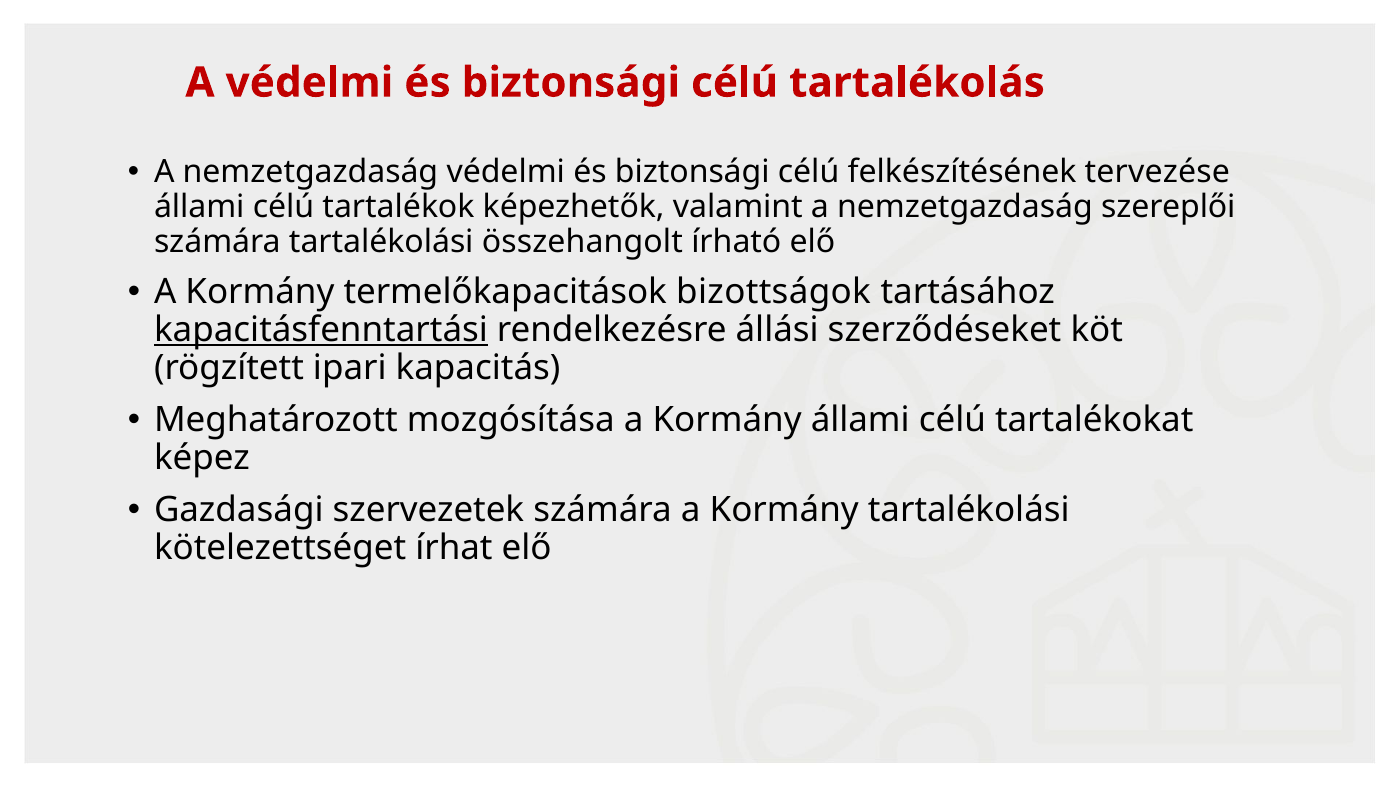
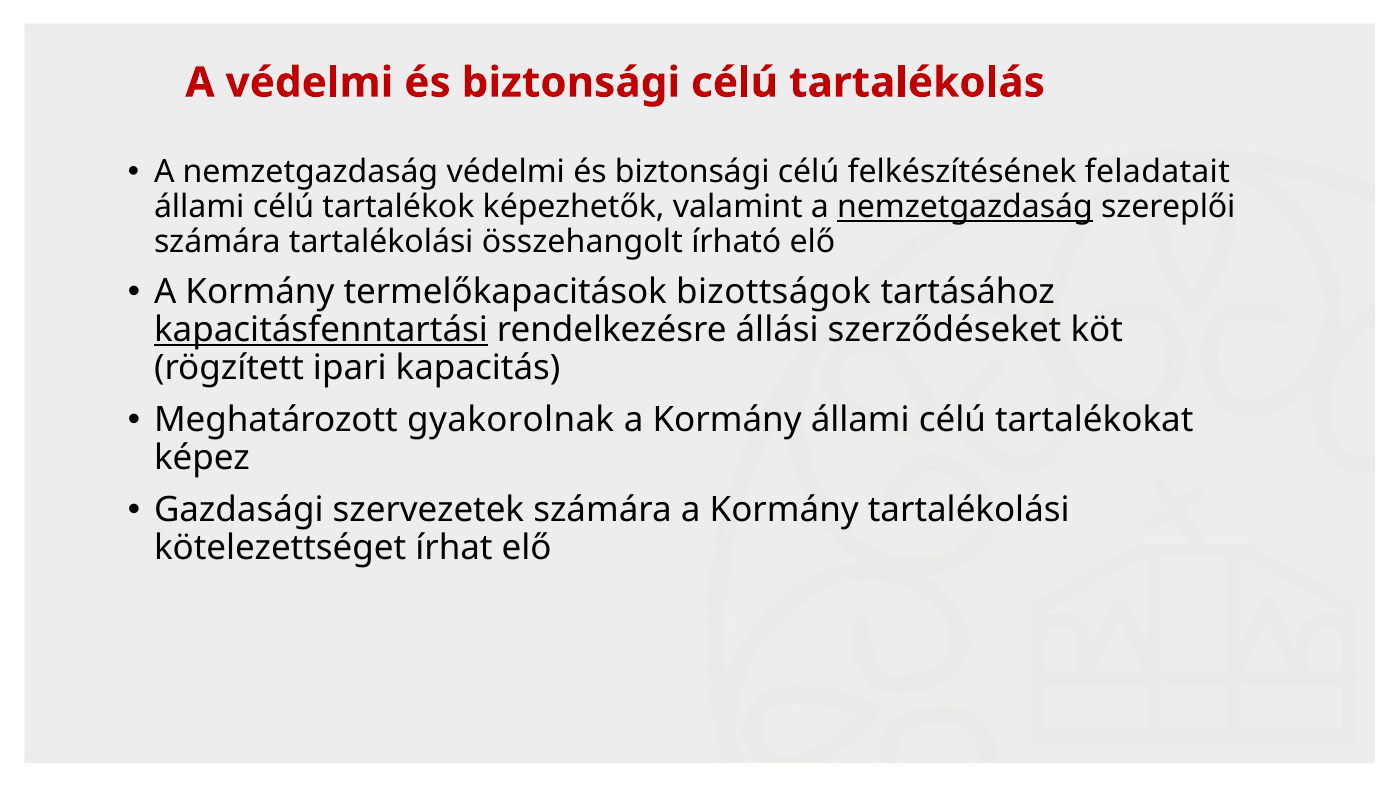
tervezése: tervezése -> feladatait
nemzetgazdaság at (965, 207) underline: none -> present
mozgósítása: mozgósítása -> gyakorolnak
